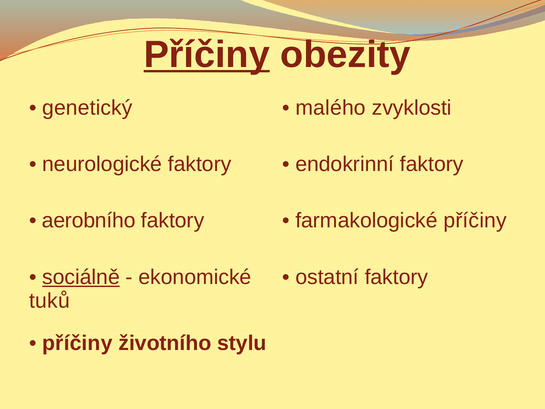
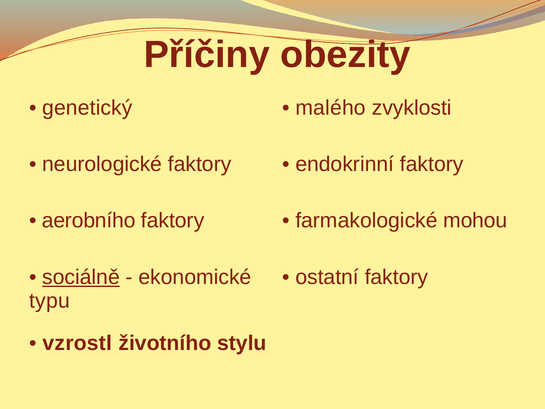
Příčiny at (207, 55) underline: present -> none
farmakologické příčiny: příčiny -> mohou
tuků: tuků -> typu
příčiny at (77, 343): příčiny -> vzrostl
